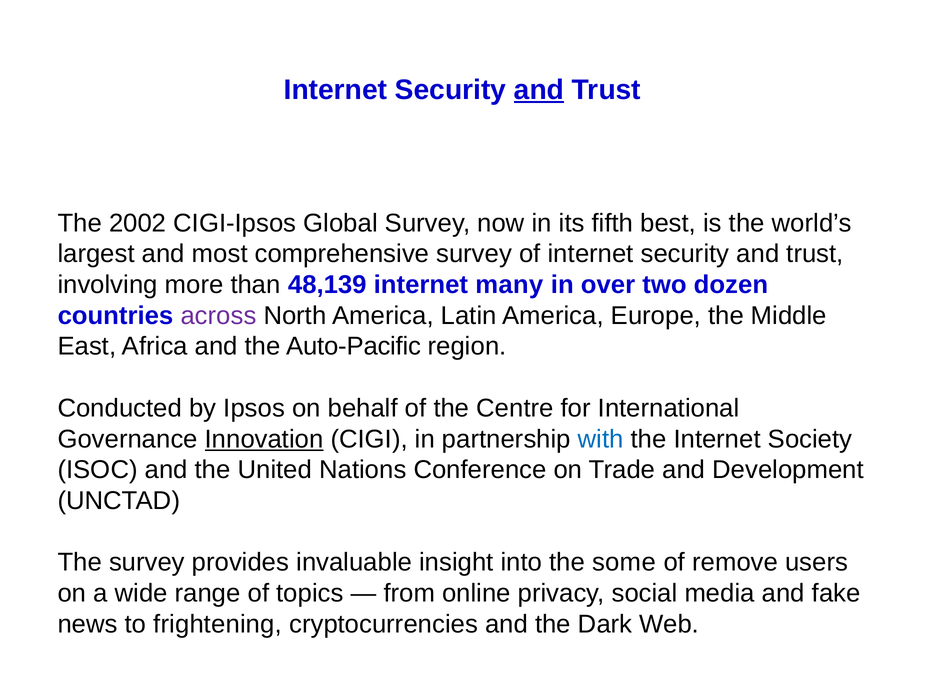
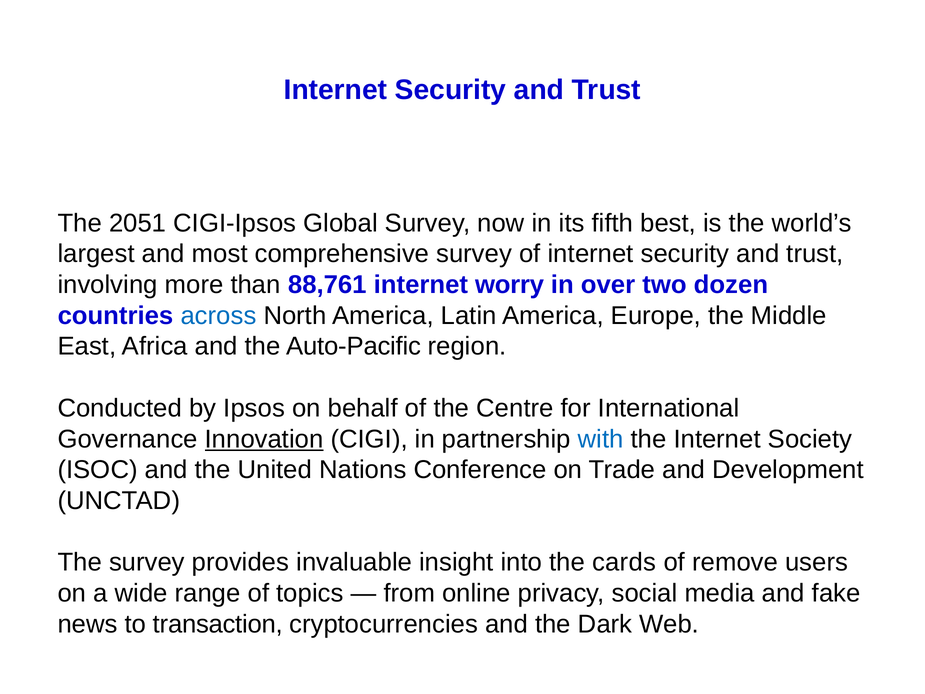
and at (539, 90) underline: present -> none
2002: 2002 -> 2051
48,139: 48,139 -> 88,761
many: many -> worry
across colour: purple -> blue
some: some -> cards
frightening: frightening -> transaction
